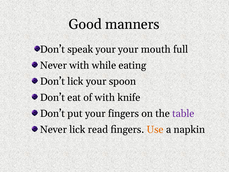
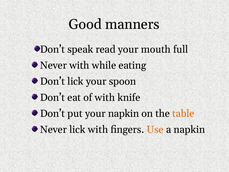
speak your: your -> read
your fingers: fingers -> napkin
table colour: purple -> orange
lick read: read -> with
